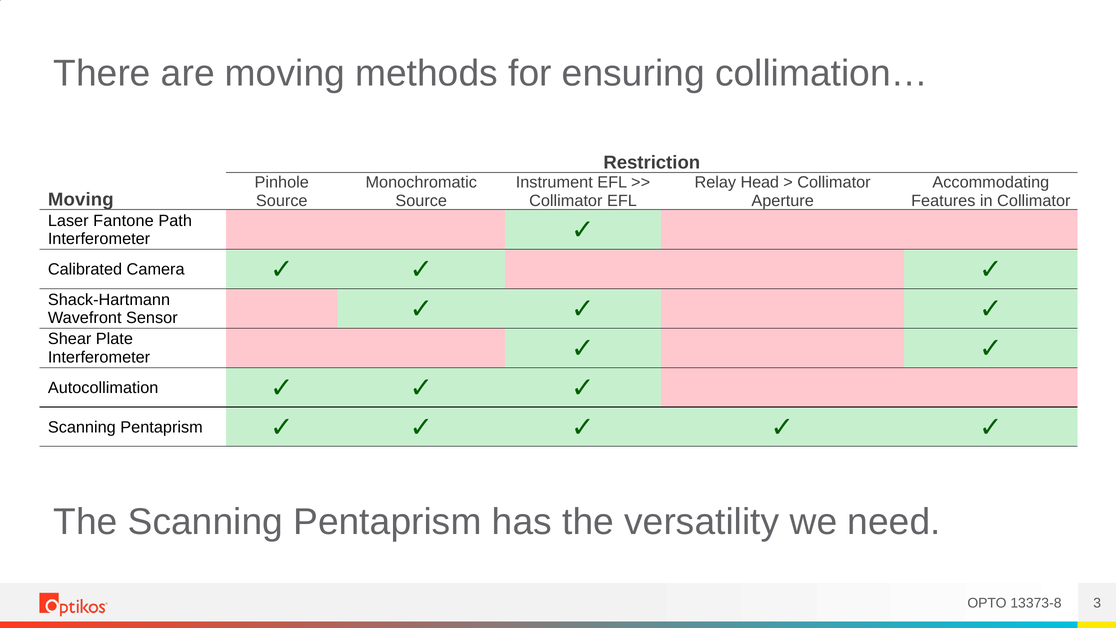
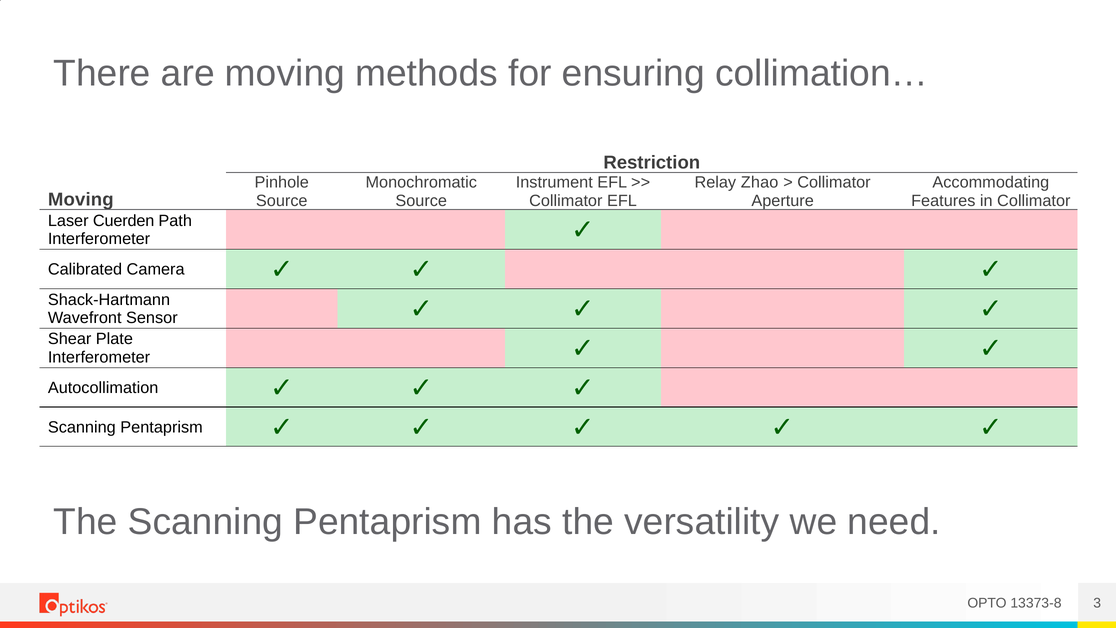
Head: Head -> Zhao
Fantone: Fantone -> Cuerden
